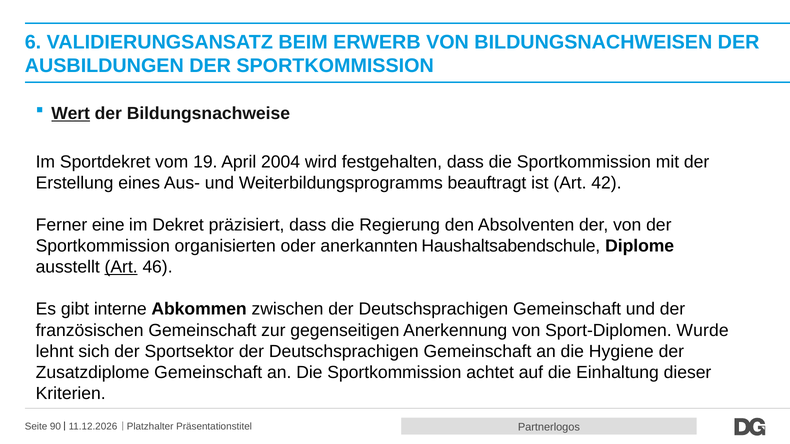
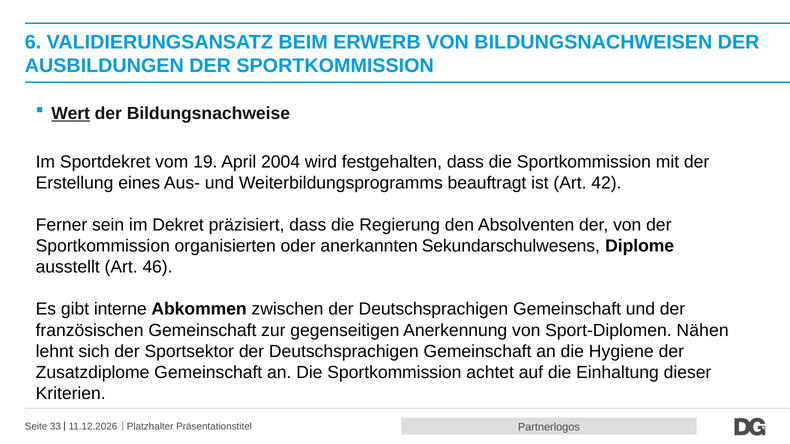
eine: eine -> sein
Haushaltsabendschule: Haushaltsabendschule -> Sekundarschulwesens
Art at (121, 267) underline: present -> none
Wurde: Wurde -> Nähen
90: 90 -> 33
